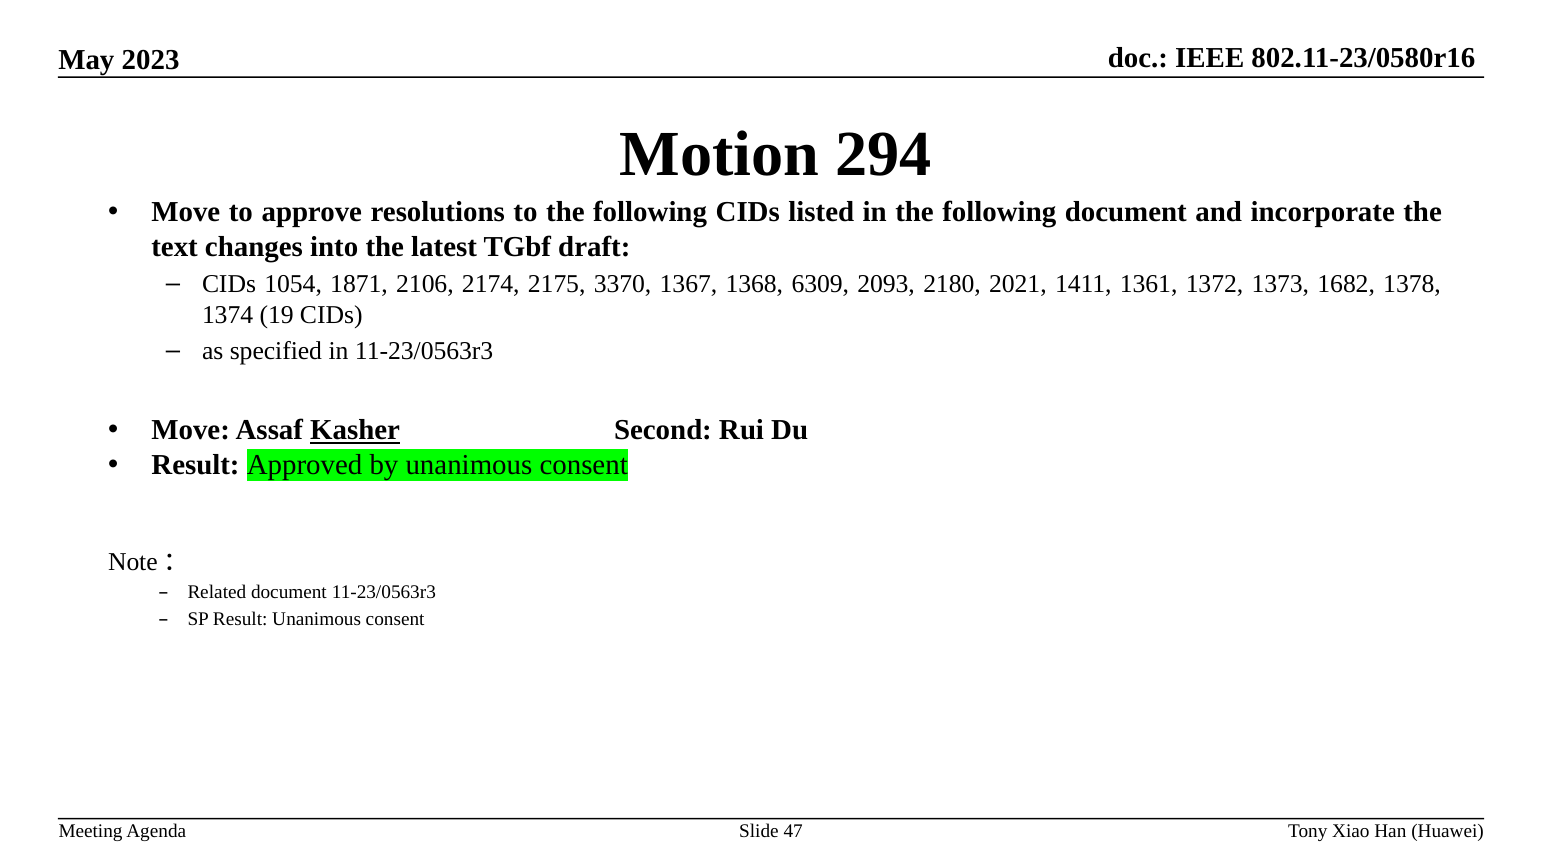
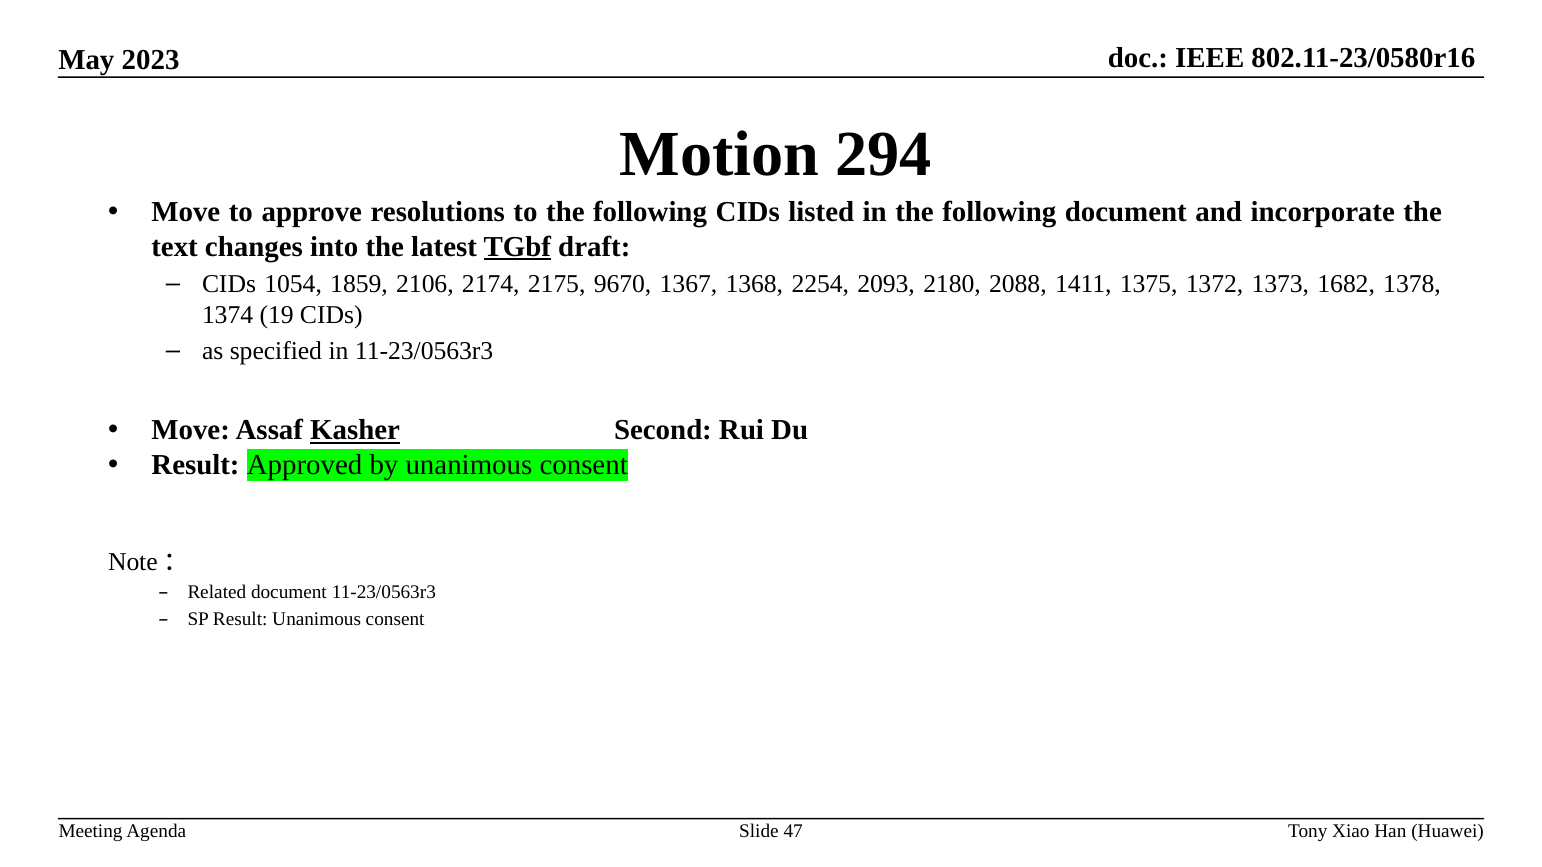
TGbf underline: none -> present
1871: 1871 -> 1859
3370: 3370 -> 9670
6309: 6309 -> 2254
2021: 2021 -> 2088
1361: 1361 -> 1375
